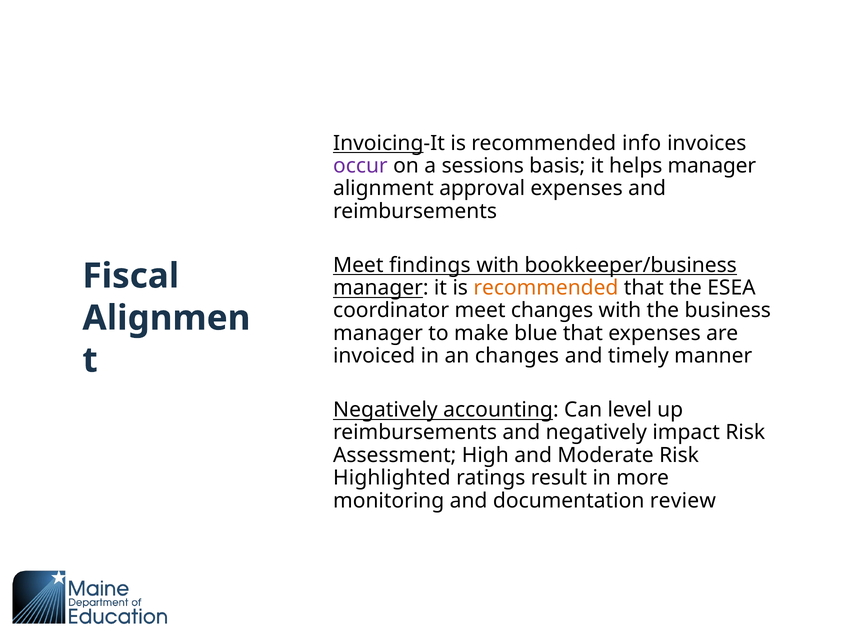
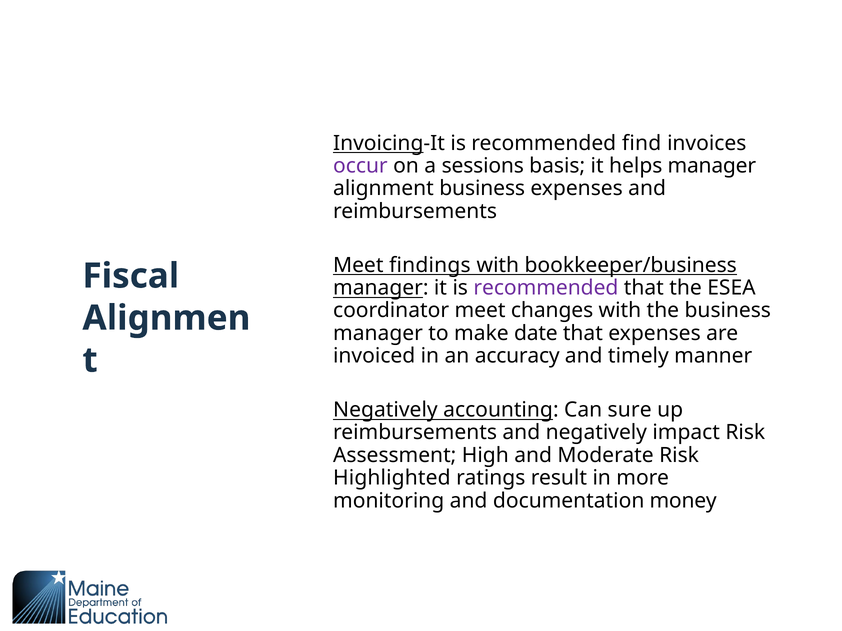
info: info -> find
alignment approval: approval -> business
recommended at (546, 288) colour: orange -> purple
blue: blue -> date
an changes: changes -> accuracy
level: level -> sure
review: review -> money
